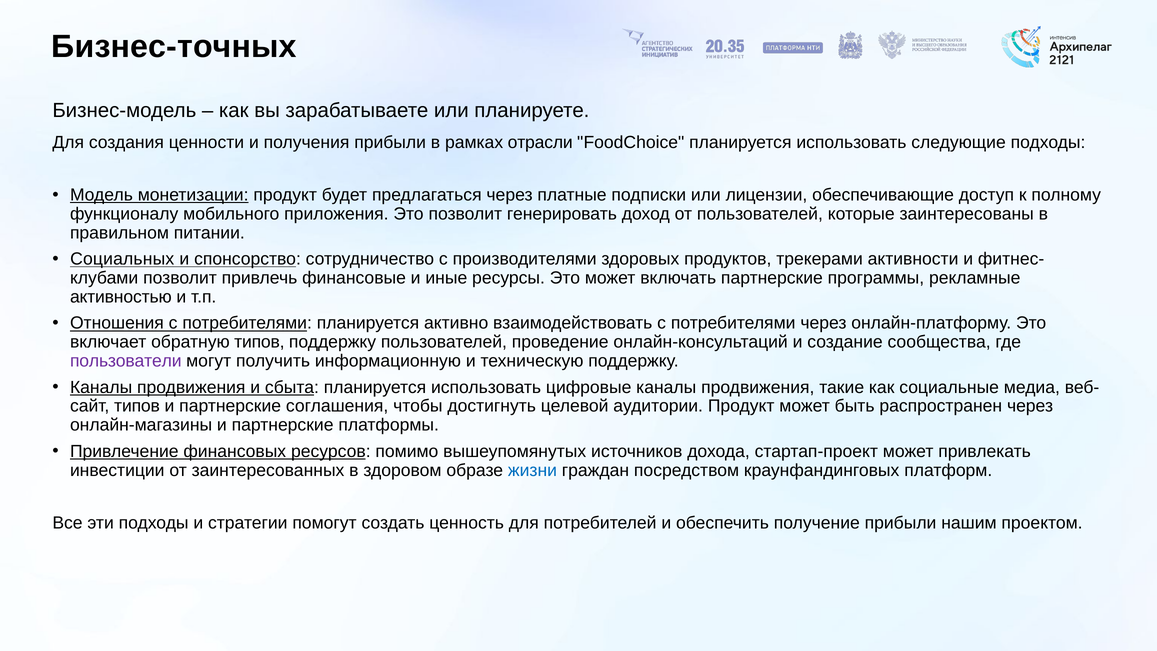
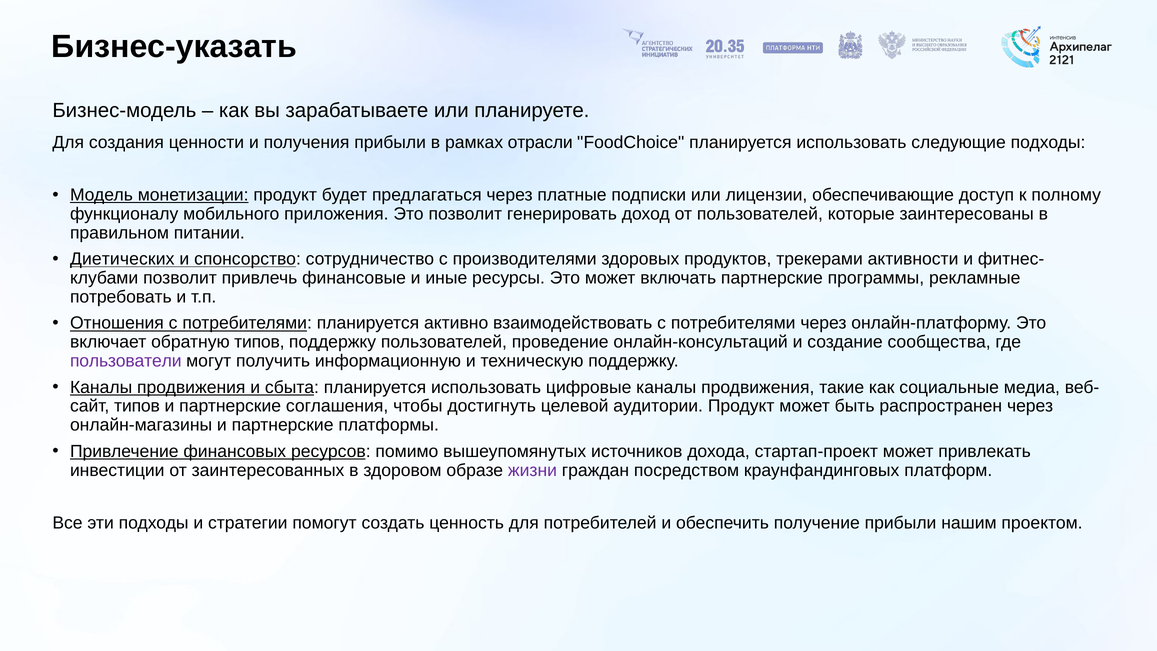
Бизнес-точных: Бизнес-точных -> Бизнес-указать
Социальных: Социальных -> Диетических
активностью: активностью -> потребовать
жизни colour: blue -> purple
